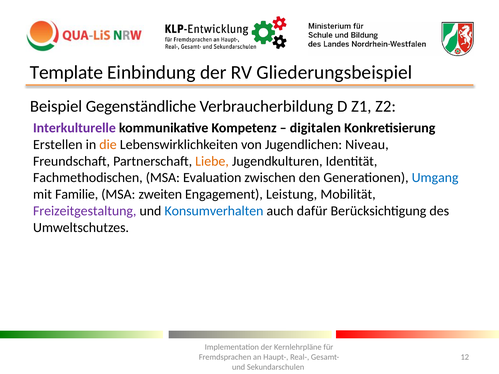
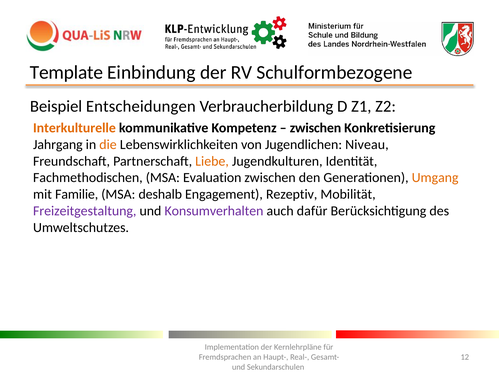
Gliederungsbeispiel: Gliederungsbeispiel -> Schulformbezogene
Gegenständliche: Gegenständliche -> Entscheidungen
Interkulturelle colour: purple -> orange
digitalen at (315, 128): digitalen -> zwischen
Erstellen: Erstellen -> Jahrgang
Umgang colour: blue -> orange
zweiten: zweiten -> deshalb
Leistung: Leistung -> Rezeptiv
Konsumverhalten colour: blue -> purple
